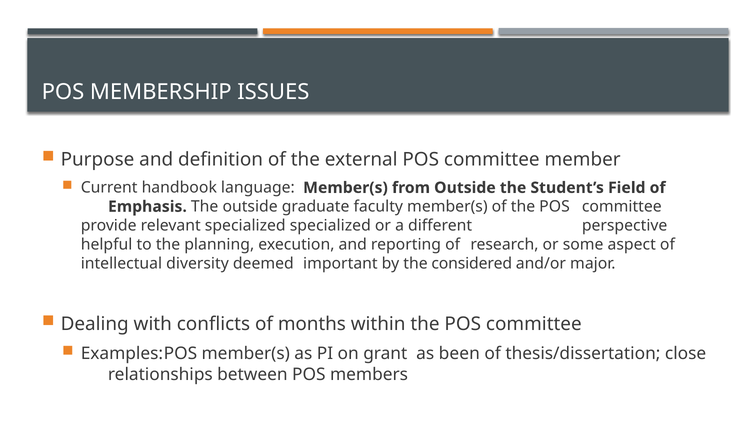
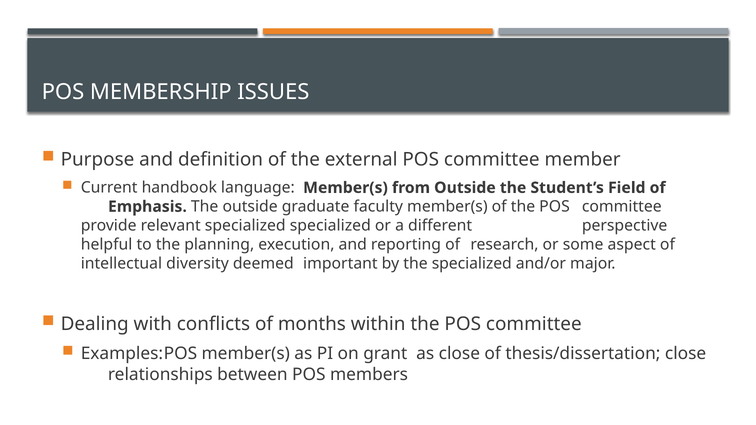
the considered: considered -> specialized
as been: been -> close
